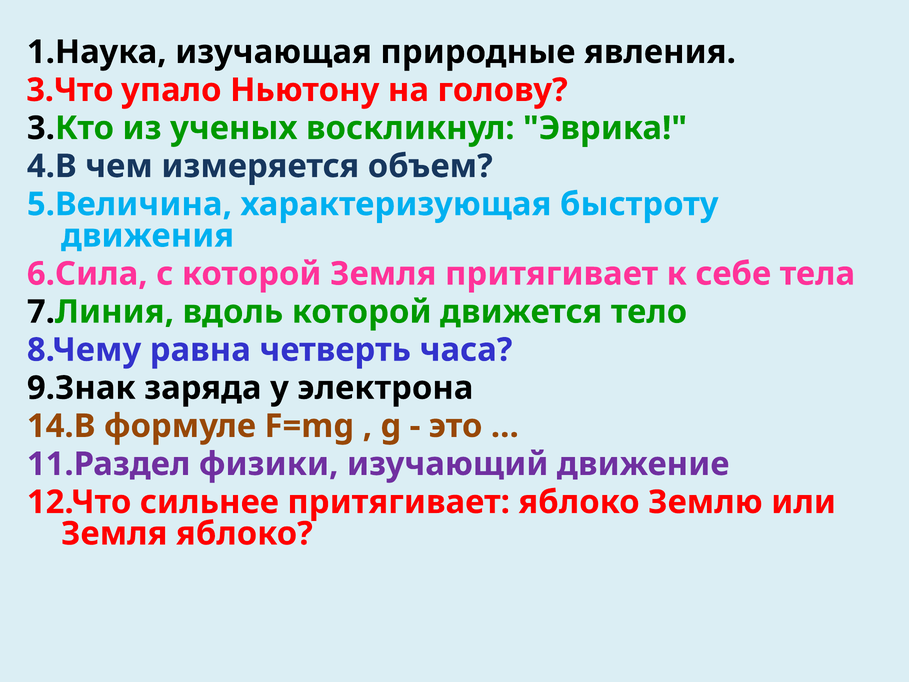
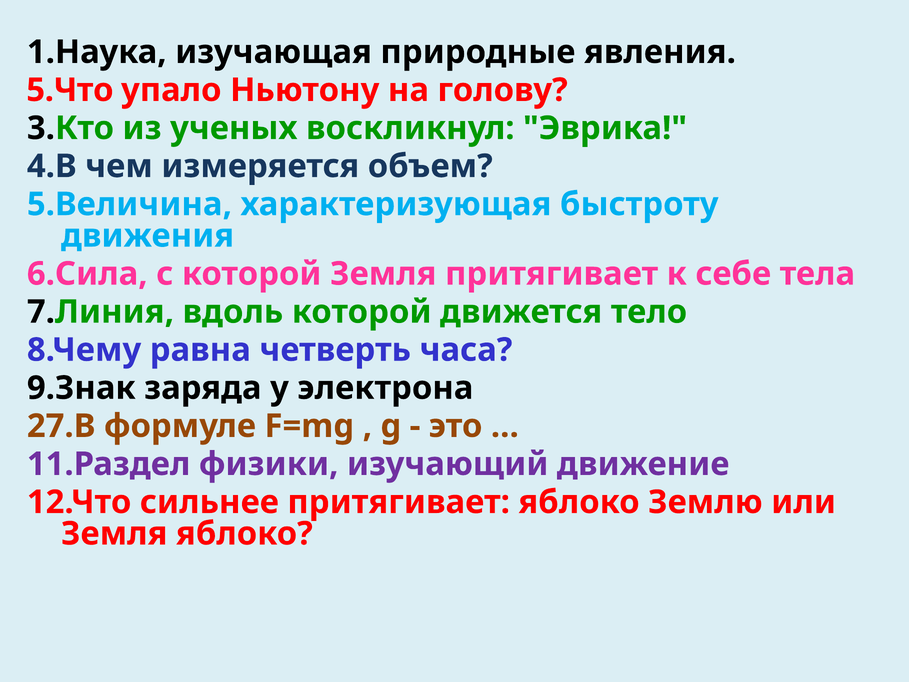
3.Что: 3.Что -> 5.Что
14.В: 14.В -> 27.В
